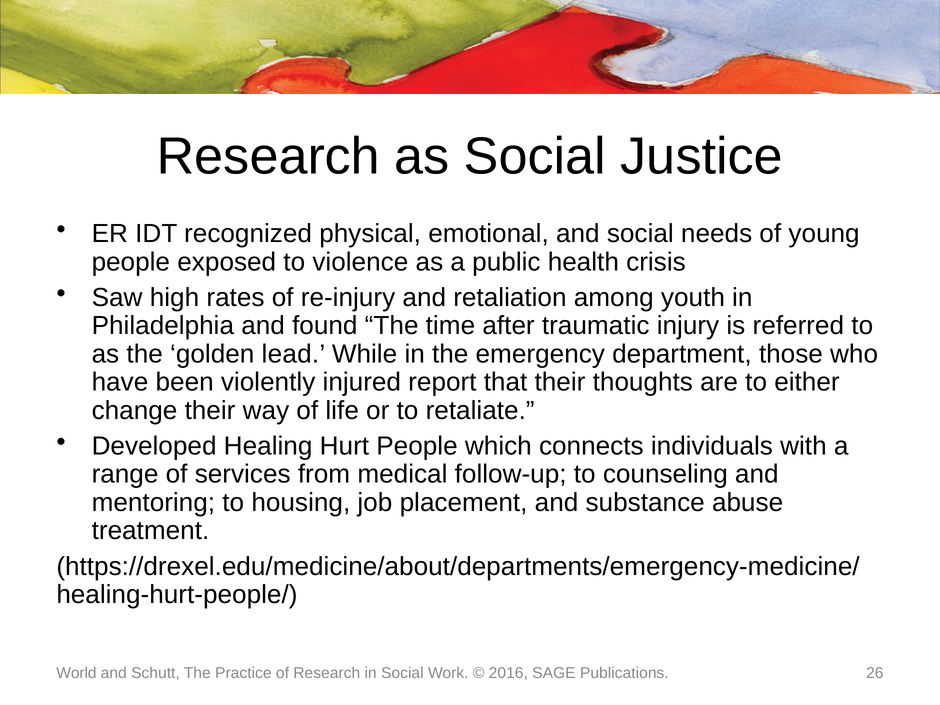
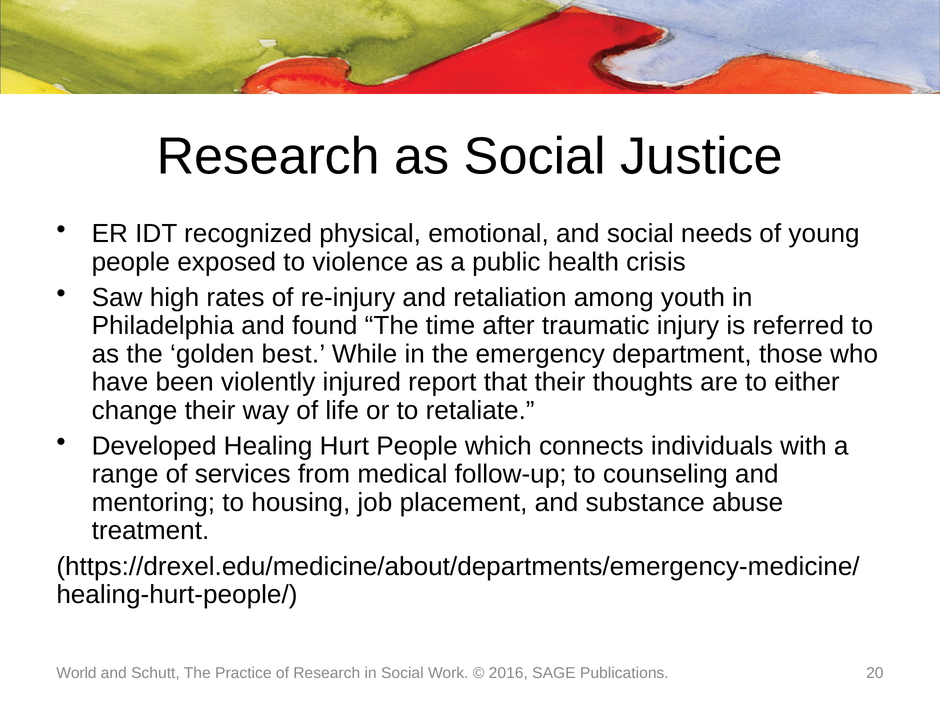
lead: lead -> best
26: 26 -> 20
